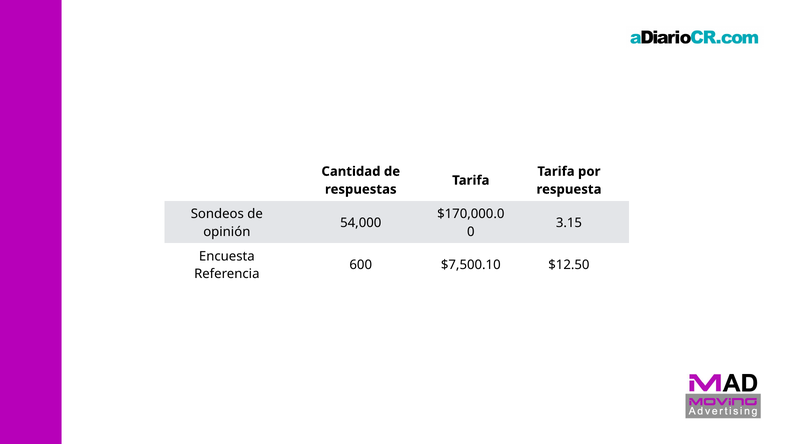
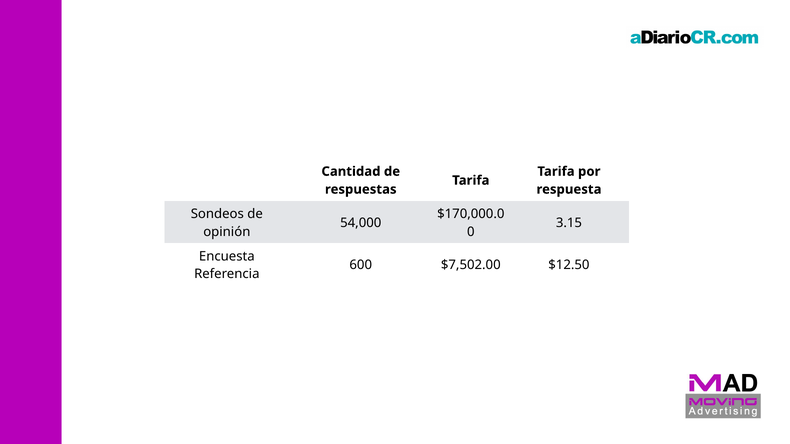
$7,500.10: $7,500.10 -> $7,502.00
